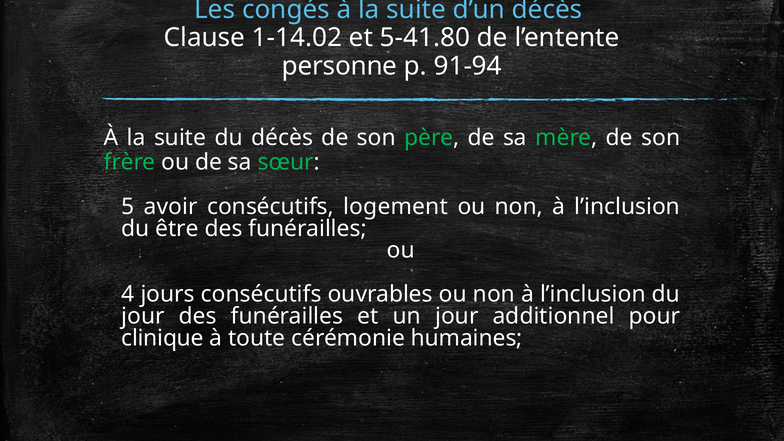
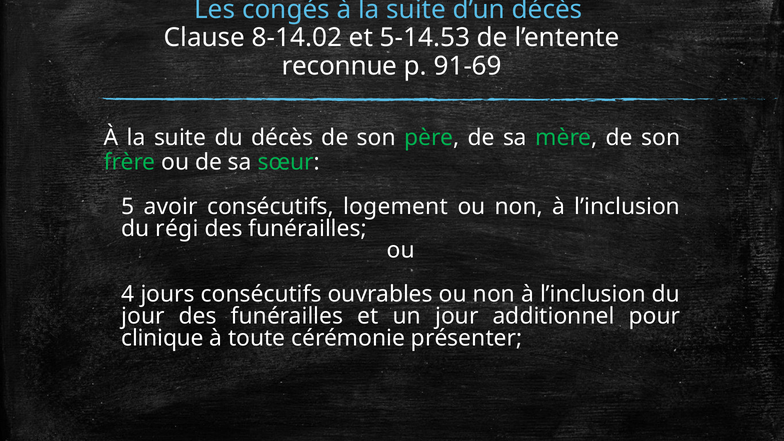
1-14.02: 1-14.02 -> 8-14.02
5-41.80: 5-41.80 -> 5-14.53
personne: personne -> reconnue
91-94: 91-94 -> 91-69
être: être -> régi
humaines: humaines -> présenter
